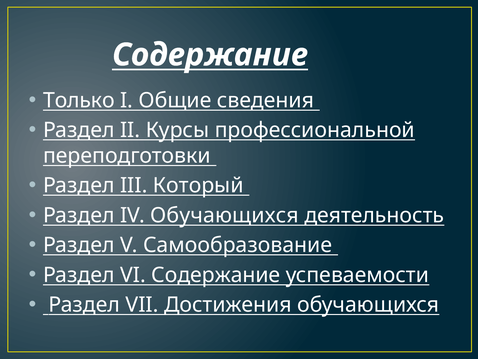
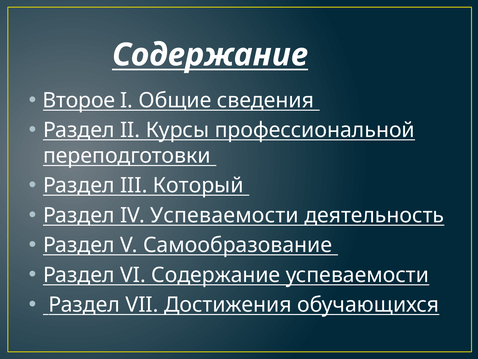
Только: Только -> Второе
IV Обучающихся: Обучающихся -> Успеваемости
